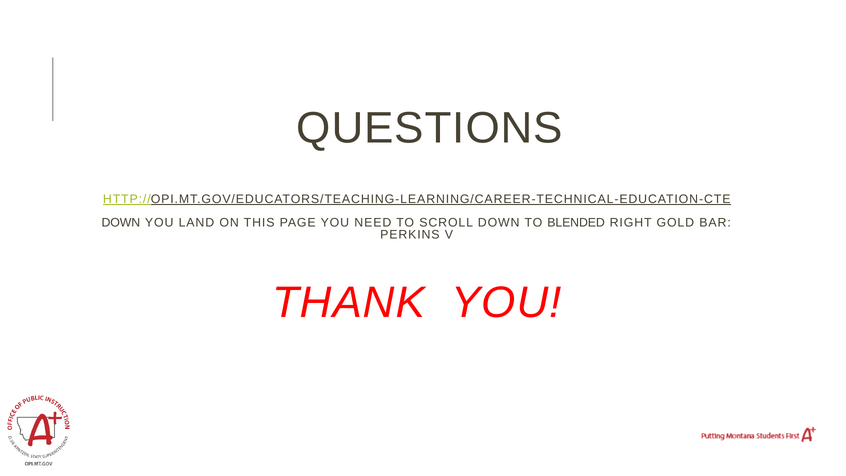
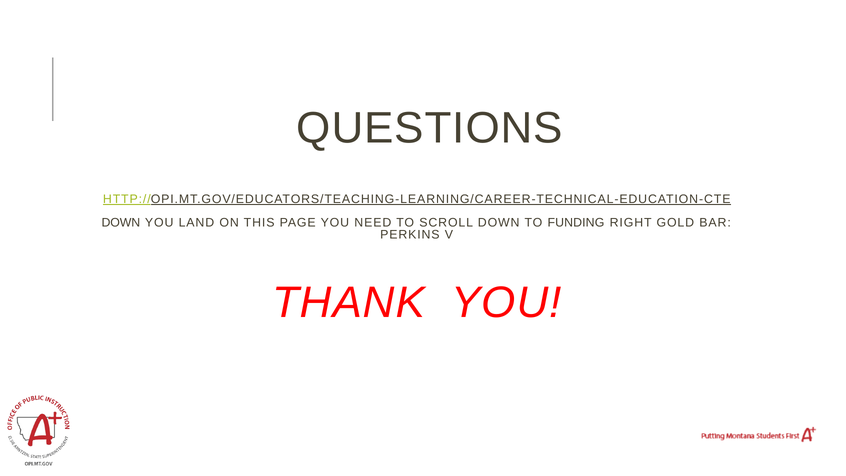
BLENDED: BLENDED -> FUNDING
